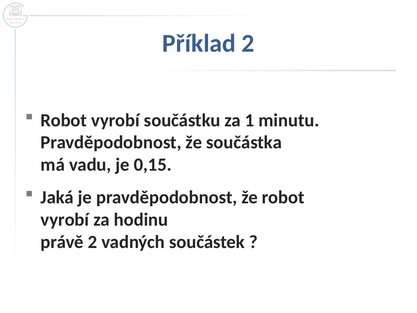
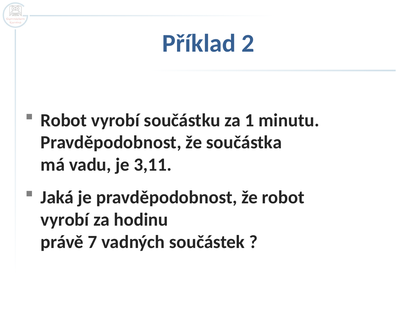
0,15: 0,15 -> 3,11
právě 2: 2 -> 7
